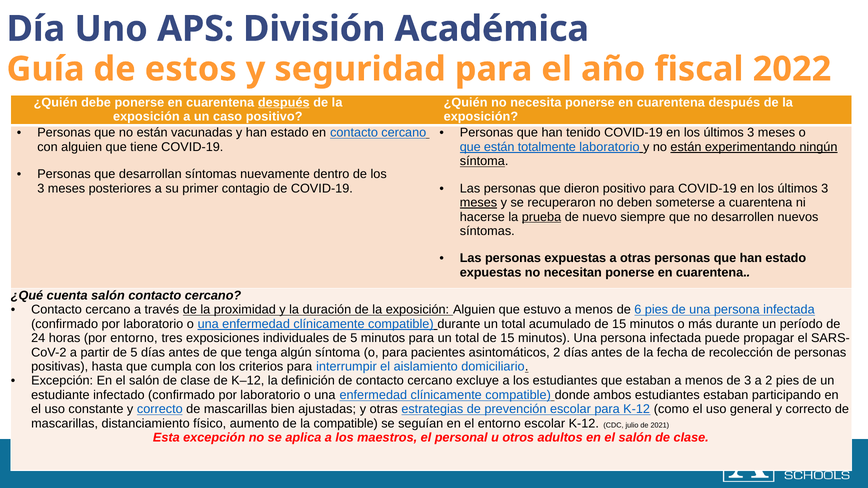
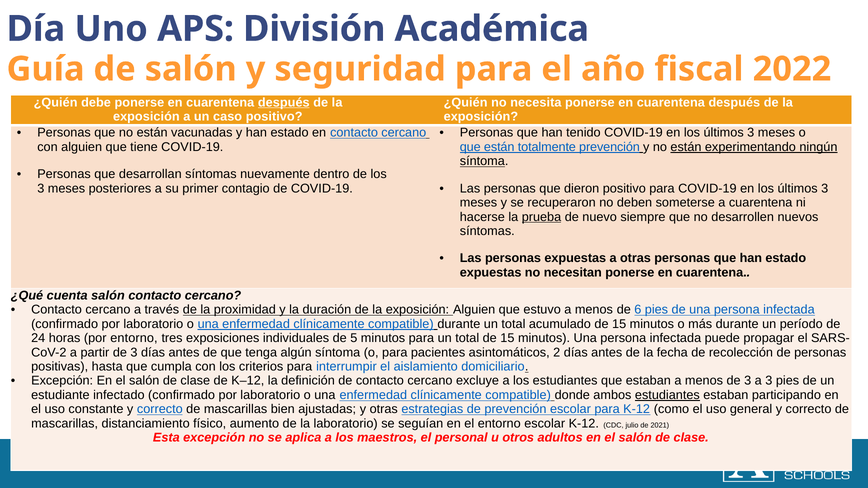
de estos: estos -> salón
totalmente laboratorio: laboratorio -> prevención
meses at (478, 203) underline: present -> none
partir de 5: 5 -> 3
a 2: 2 -> 3
estudiantes at (667, 395) underline: none -> present
la compatible: compatible -> laboratorio
